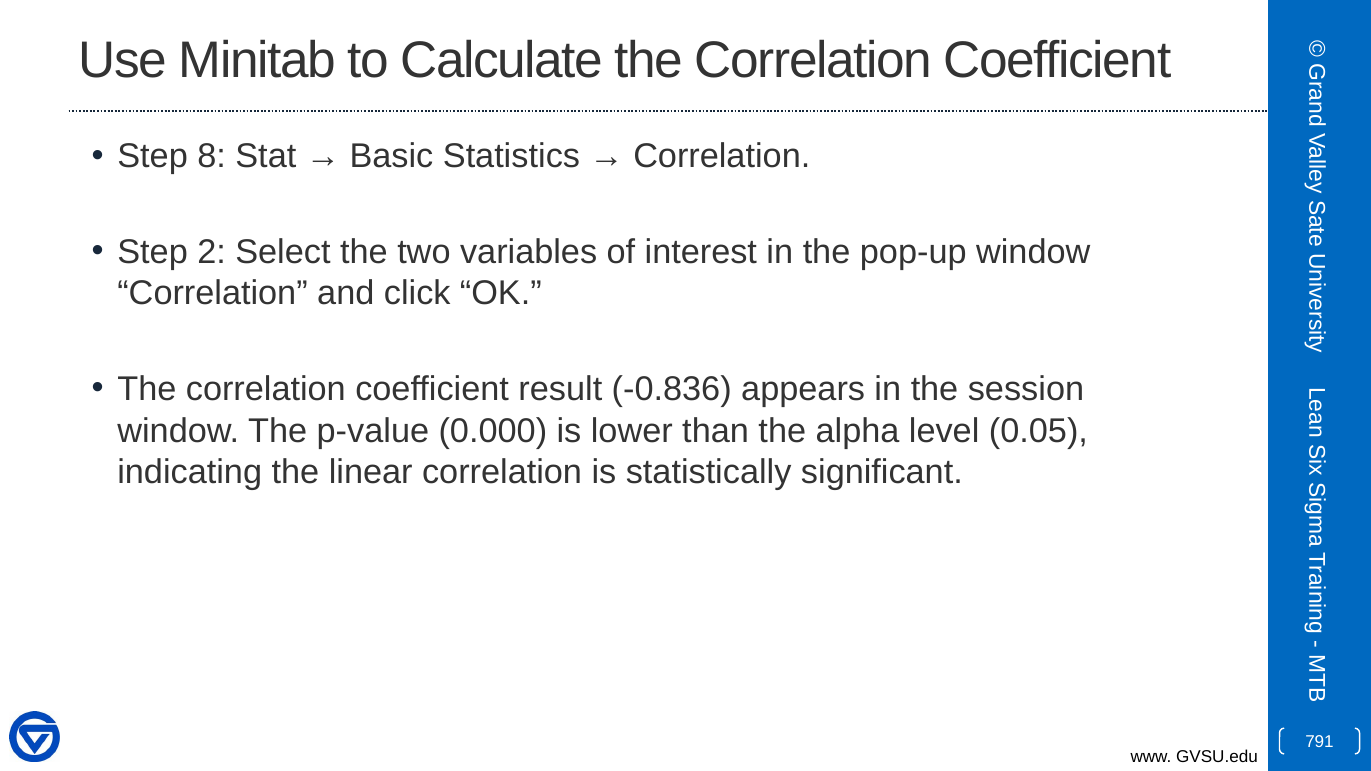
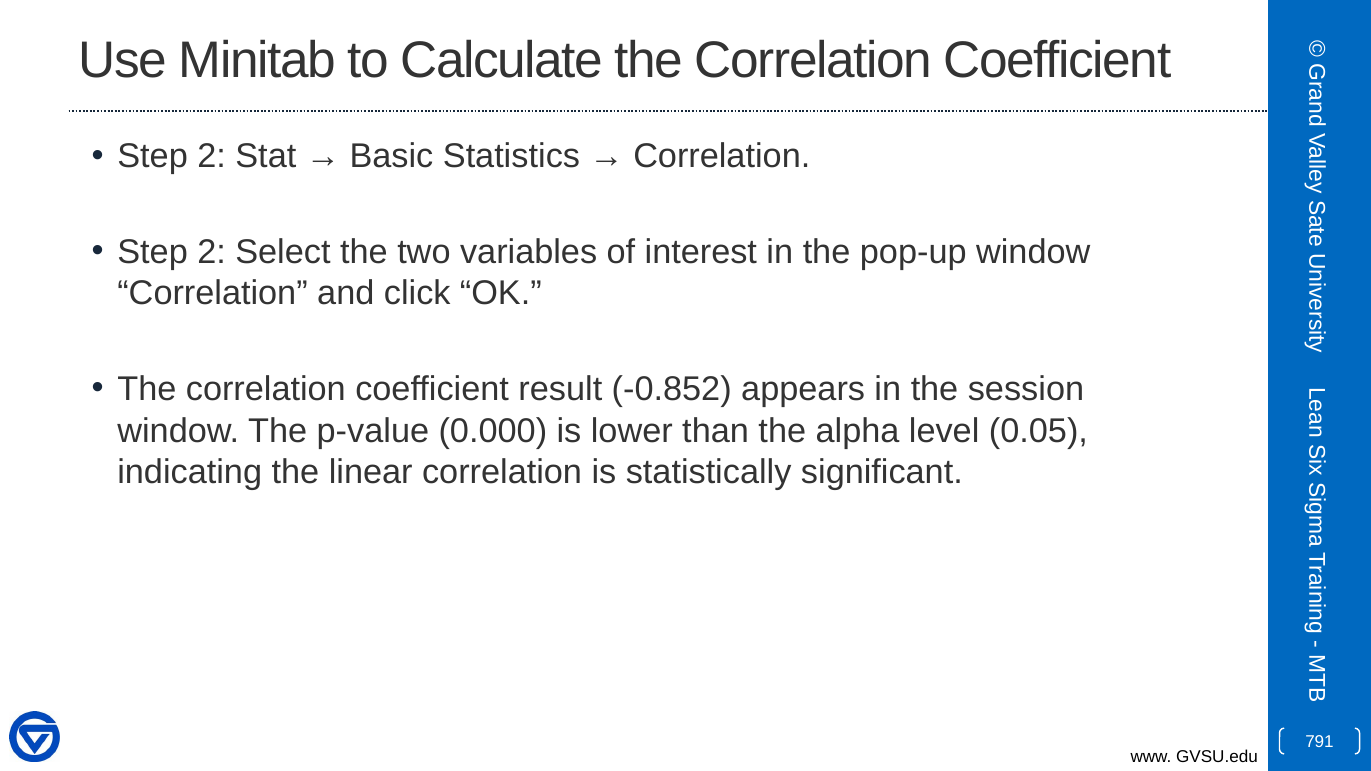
8 at (212, 157): 8 -> 2
-0.836: -0.836 -> -0.852
